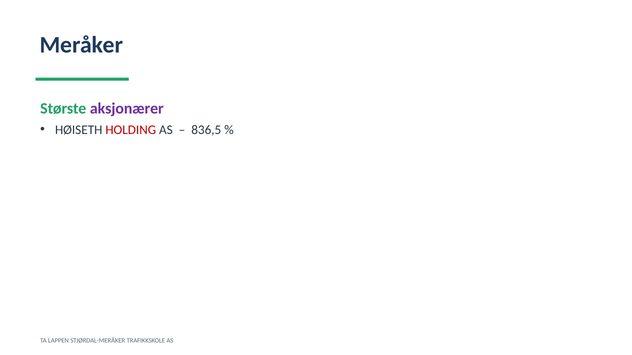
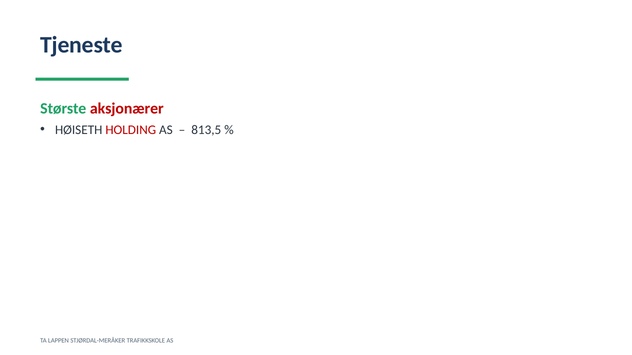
Meråker: Meråker -> Tjeneste
aksjonærer colour: purple -> red
836,5: 836,5 -> 813,5
